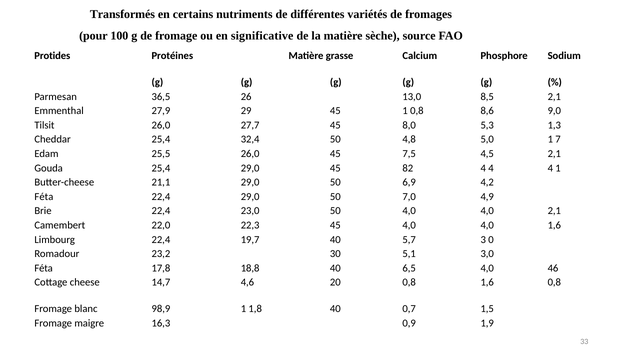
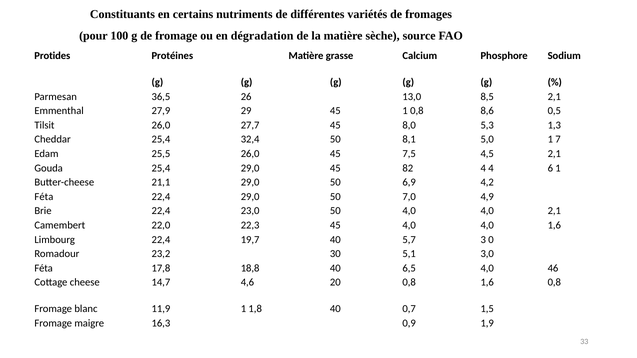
Transformés: Transformés -> Constituants
significative: significative -> dégradation
9,0: 9,0 -> 0,5
4,8: 4,8 -> 8,1
4 4 4: 4 -> 6
98,9: 98,9 -> 11,9
